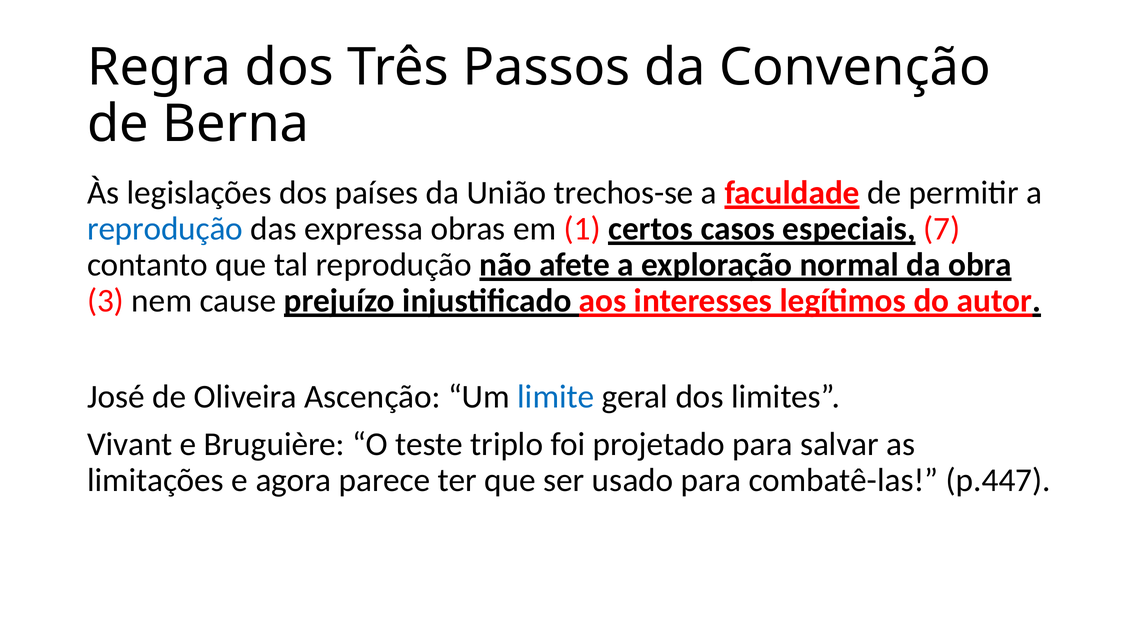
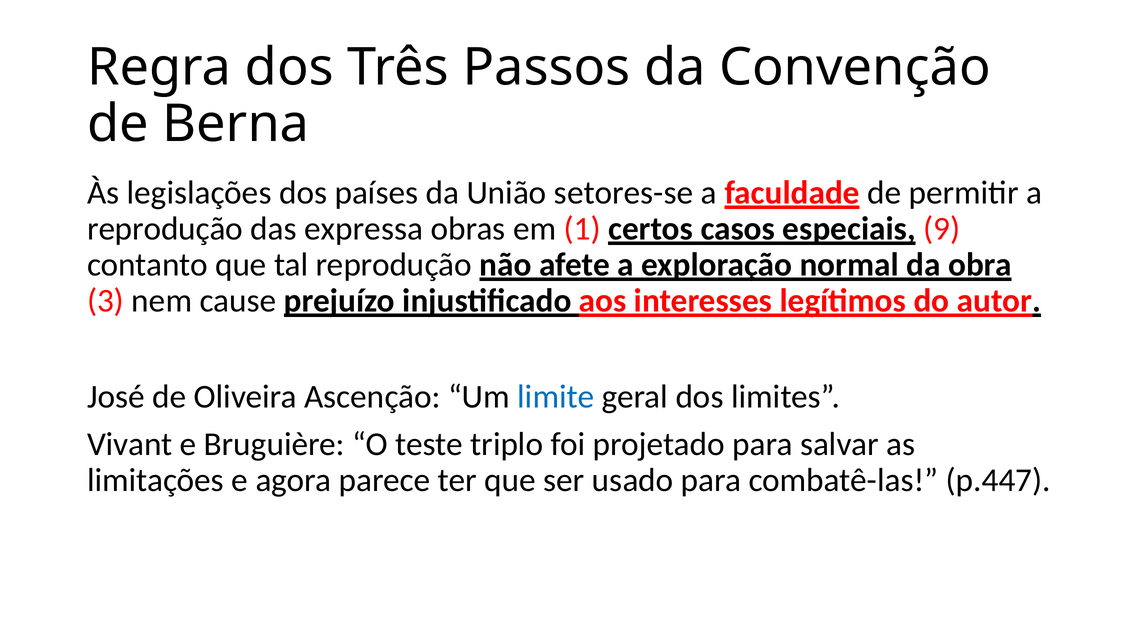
trechos-se: trechos-se -> setores-se
reprodução at (165, 229) colour: blue -> black
7: 7 -> 9
